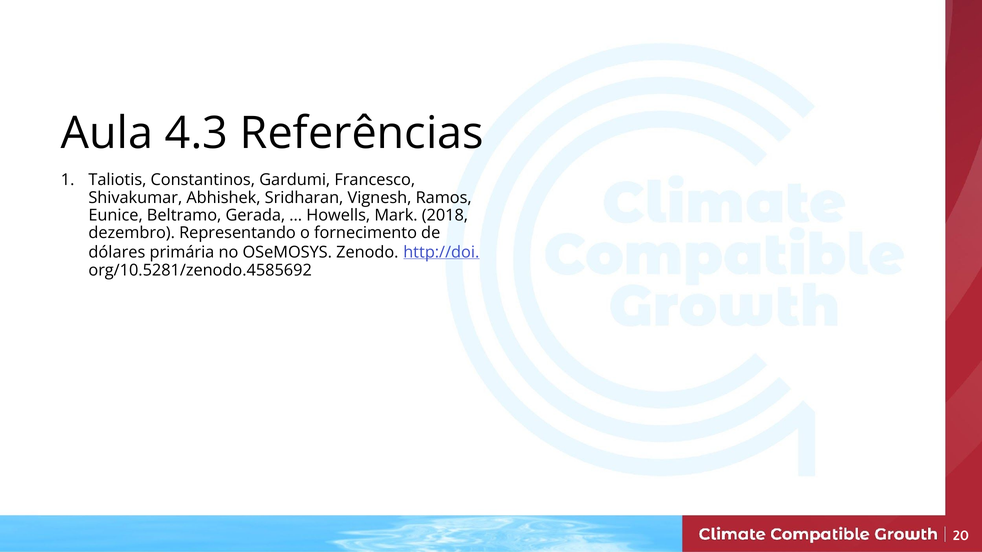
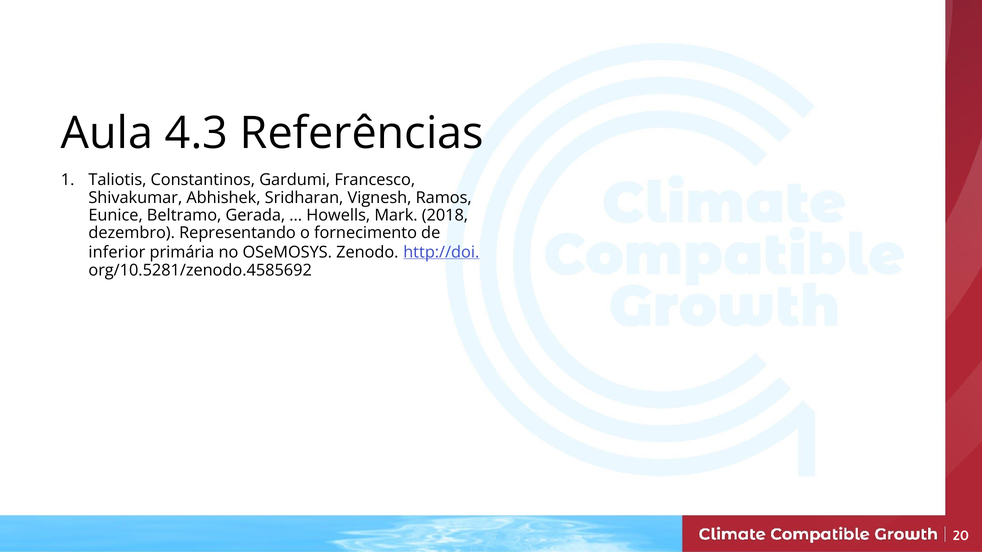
dólares: dólares -> inferior
